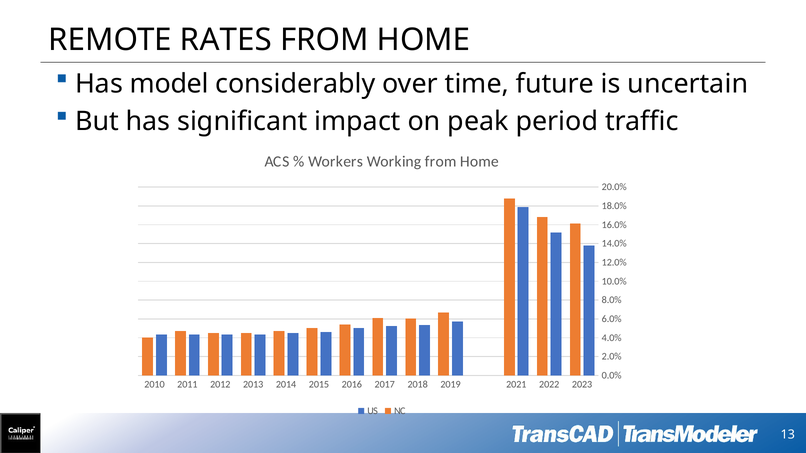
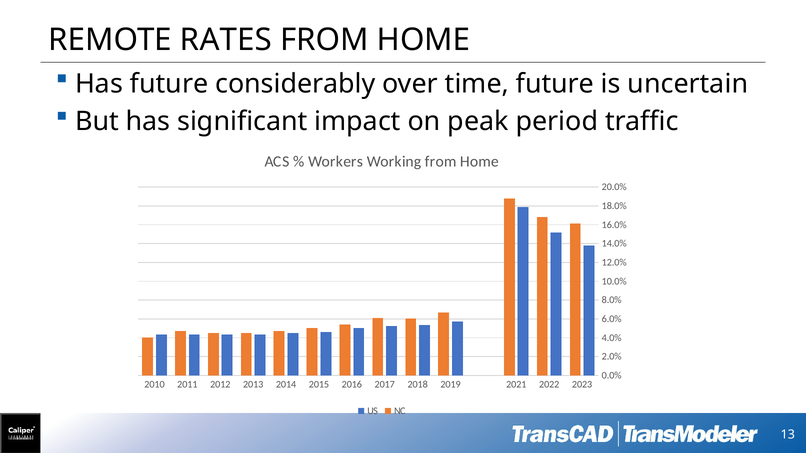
Has model: model -> future
